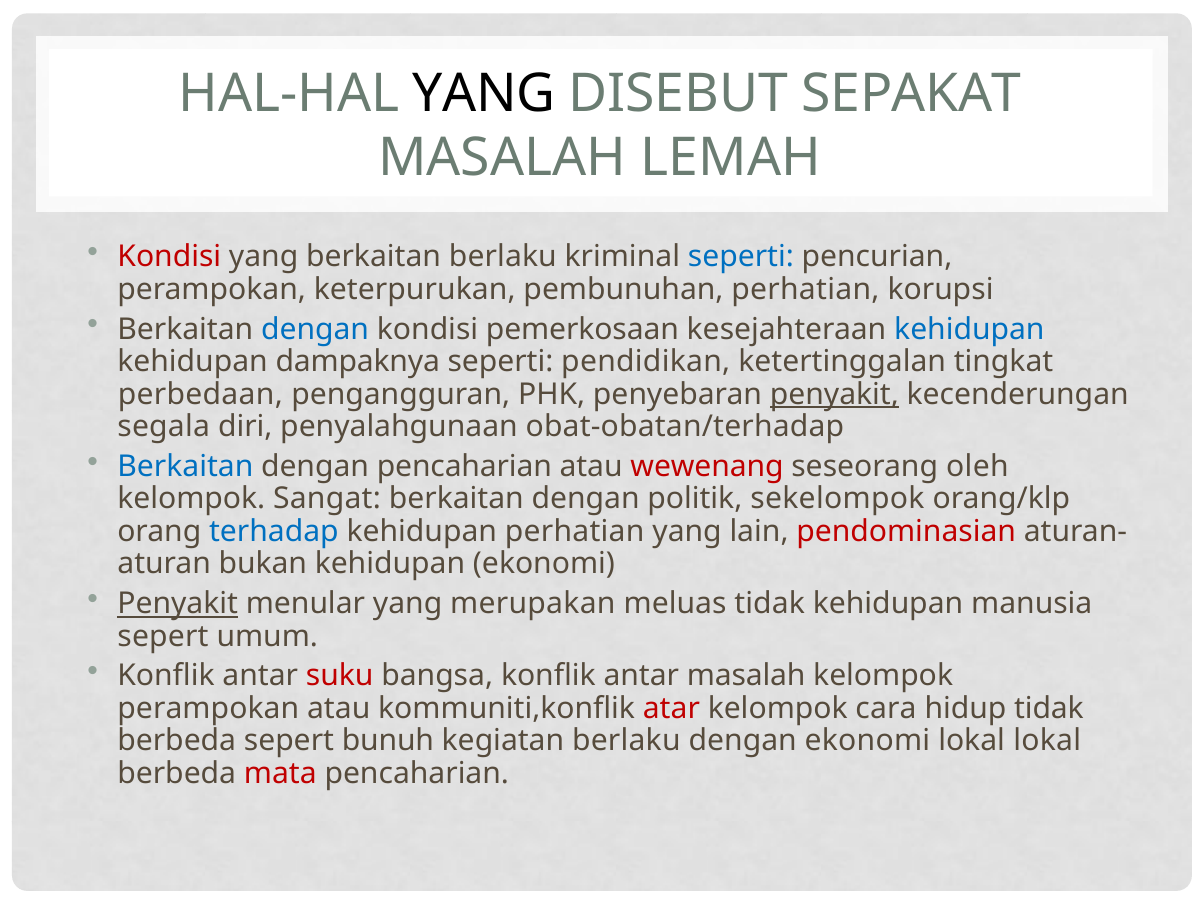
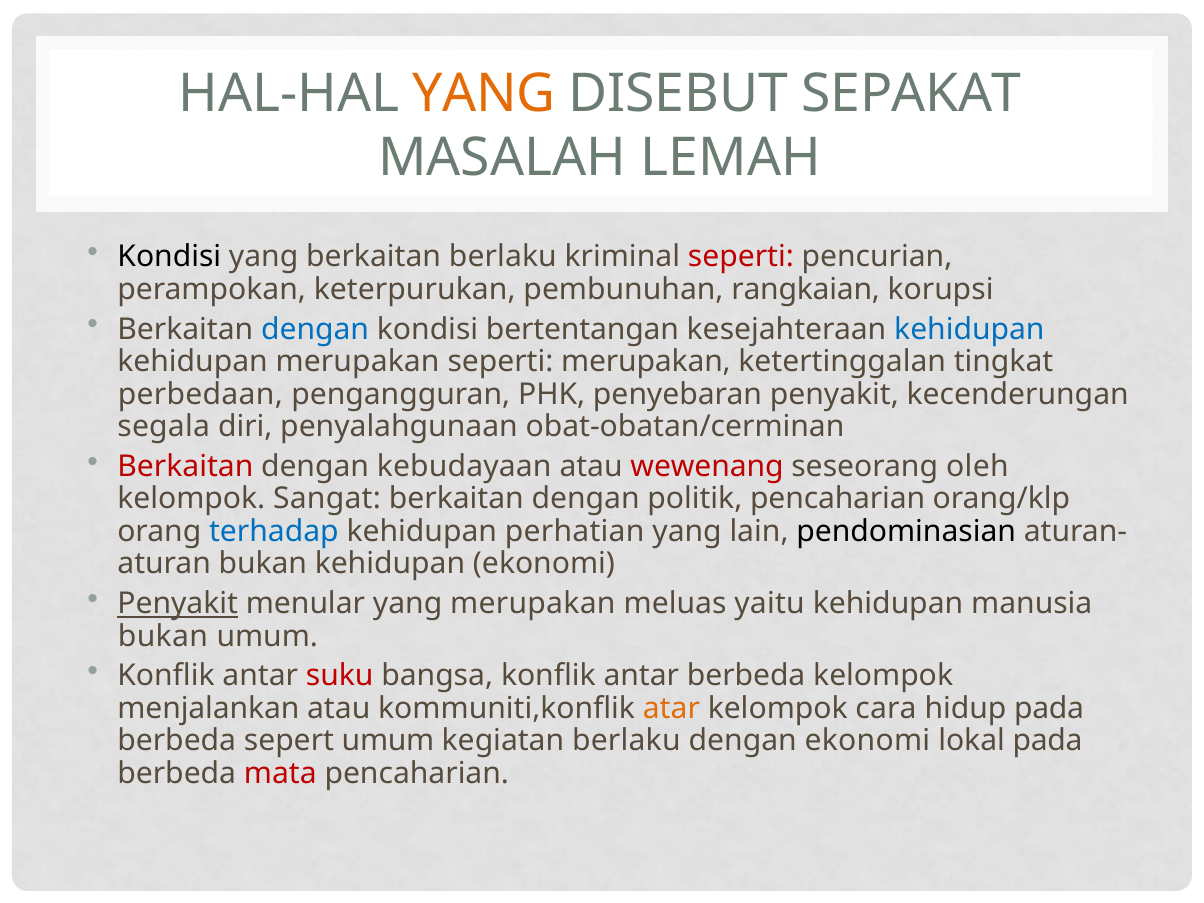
YANG at (484, 94) colour: black -> orange
Kondisi at (169, 257) colour: red -> black
seperti at (741, 257) colour: blue -> red
pembunuhan perhatian: perhatian -> rangkaian
pemerkosaan: pemerkosaan -> bertentangan
kehidupan dampaknya: dampaknya -> merupakan
seperti pendidikan: pendidikan -> merupakan
penyakit at (834, 394) underline: present -> none
obat-obatan/terhadap: obat-obatan/terhadap -> obat-obatan/cerminan
Berkaitan at (185, 466) colour: blue -> red
dengan pencaharian: pencaharian -> kebudayaan
politik sekelompok: sekelompok -> pencaharian
pendominasian colour: red -> black
meluas tidak: tidak -> yaitu
sepert at (163, 636): sepert -> bukan
antar masalah: masalah -> berbeda
perampokan at (208, 708): perampokan -> menjalankan
atar colour: red -> orange
hidup tidak: tidak -> pada
sepert bunuh: bunuh -> umum
lokal lokal: lokal -> pada
